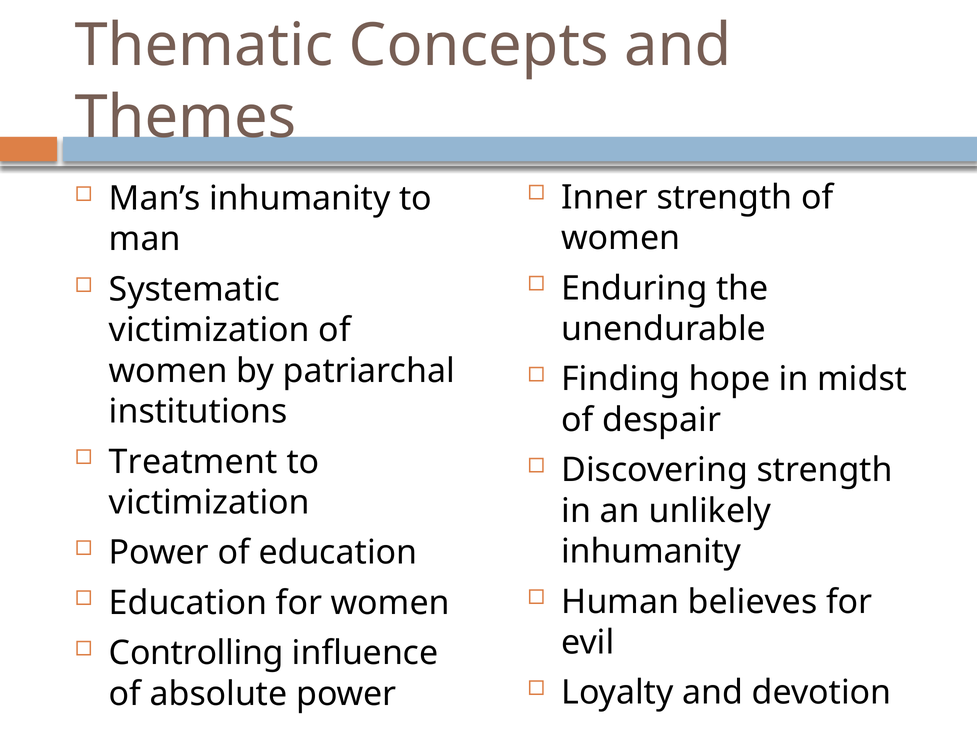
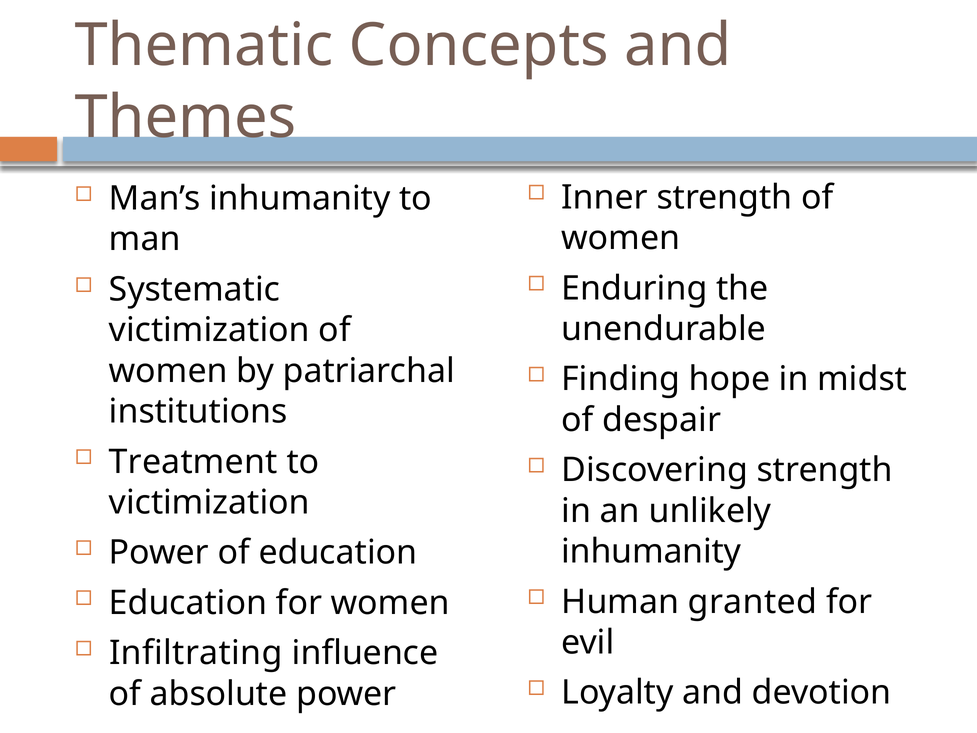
believes: believes -> granted
Controlling: Controlling -> Infiltrating
